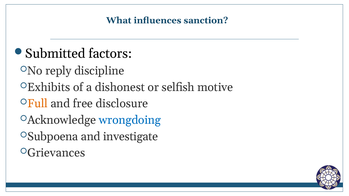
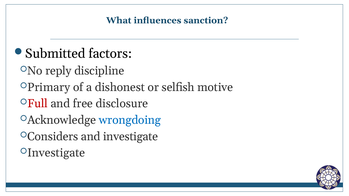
Exhibits: Exhibits -> Primary
Full colour: orange -> red
Subpoena: Subpoena -> Considers
Grievances at (56, 153): Grievances -> Investigate
